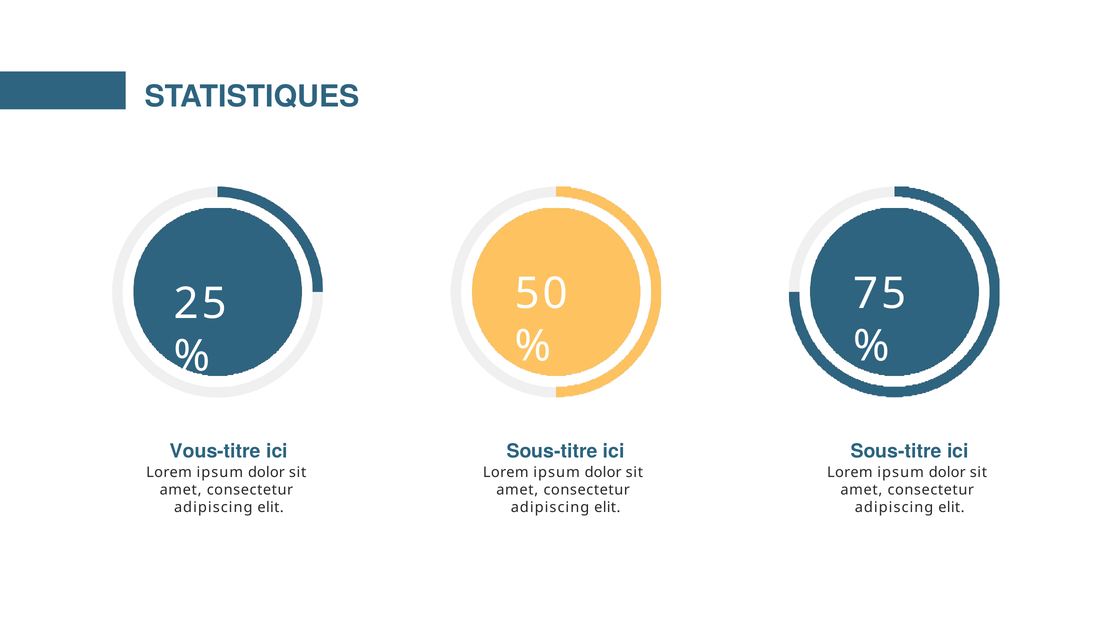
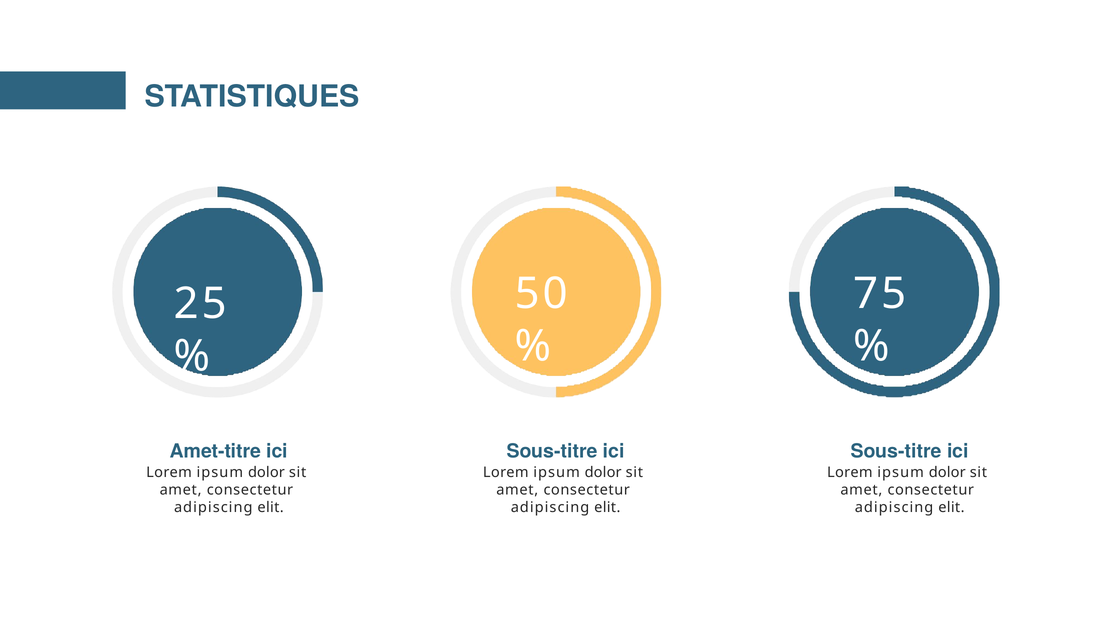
Vous-titre: Vous-titre -> Amet-titre
